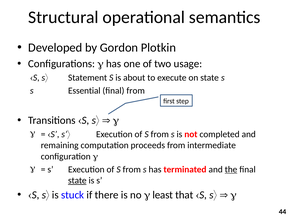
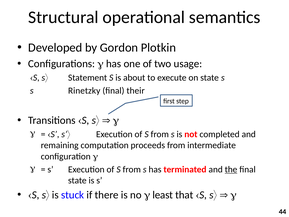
Essential: Essential -> Rinetzky
final from: from -> their
state at (77, 180) underline: present -> none
